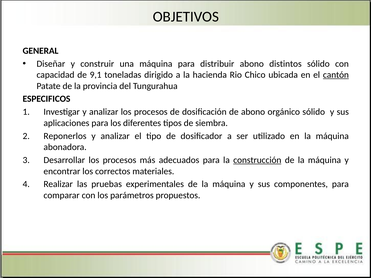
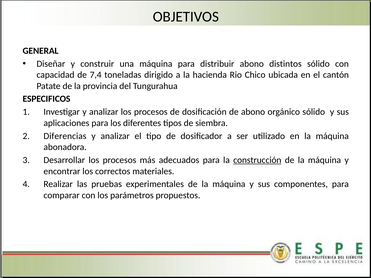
9,1: 9,1 -> 7,4
cantón underline: present -> none
Reponerlos: Reponerlos -> Diferencias
